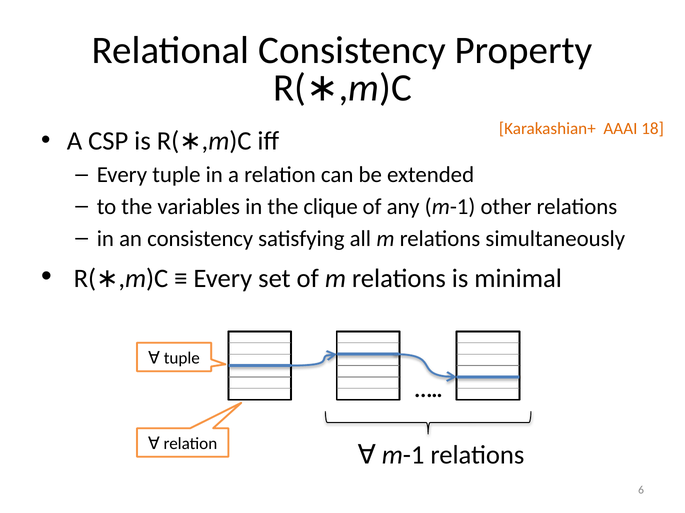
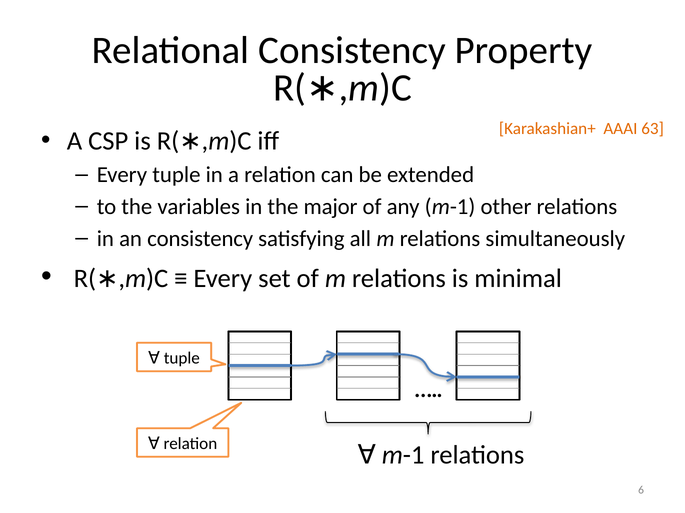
18: 18 -> 63
clique: clique -> major
